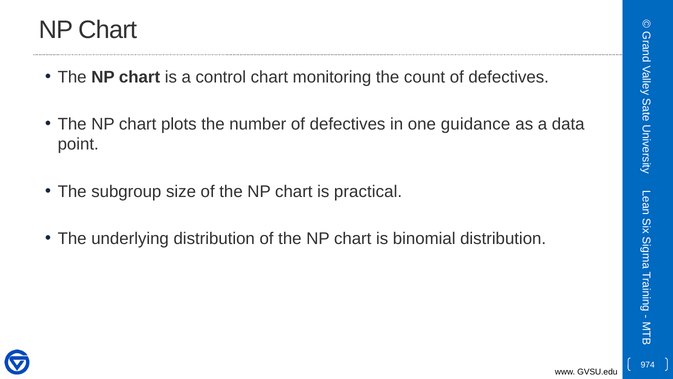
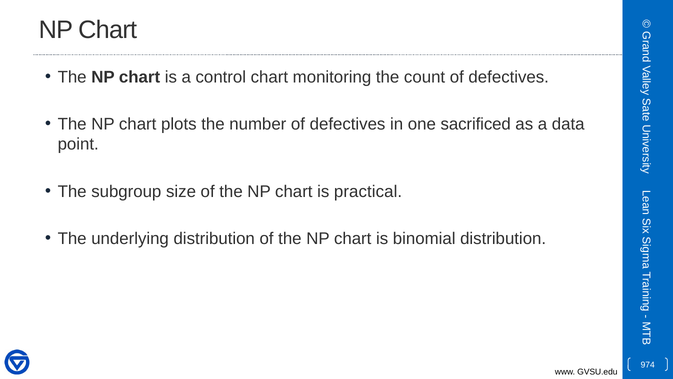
guidance: guidance -> sacrificed
